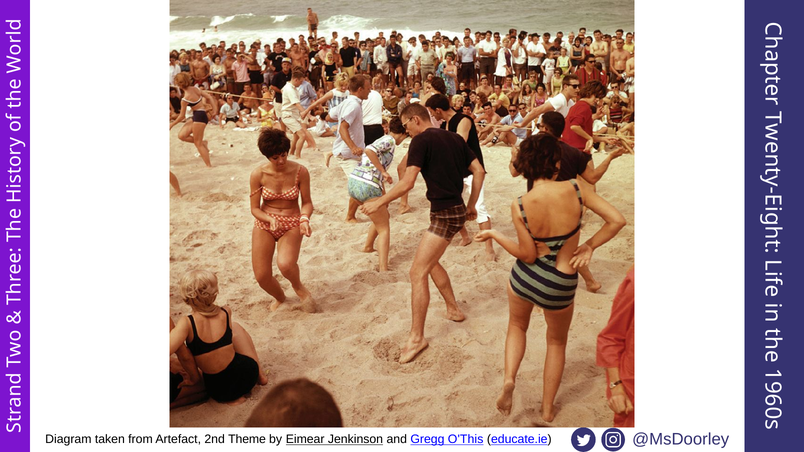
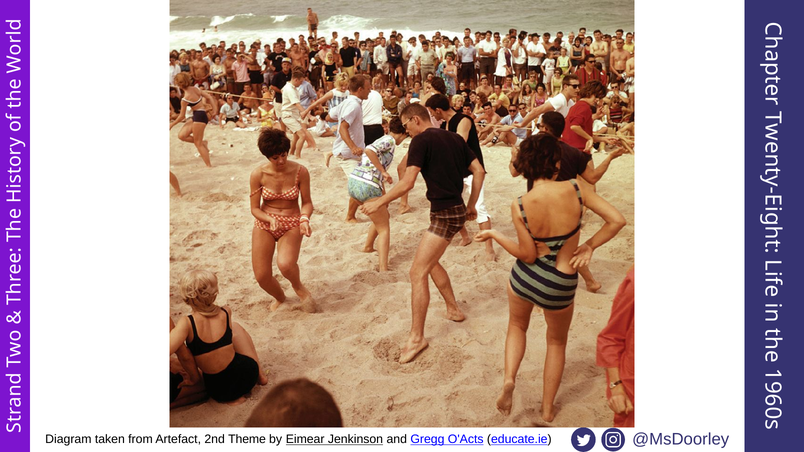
O'This: O'This -> O'Acts
